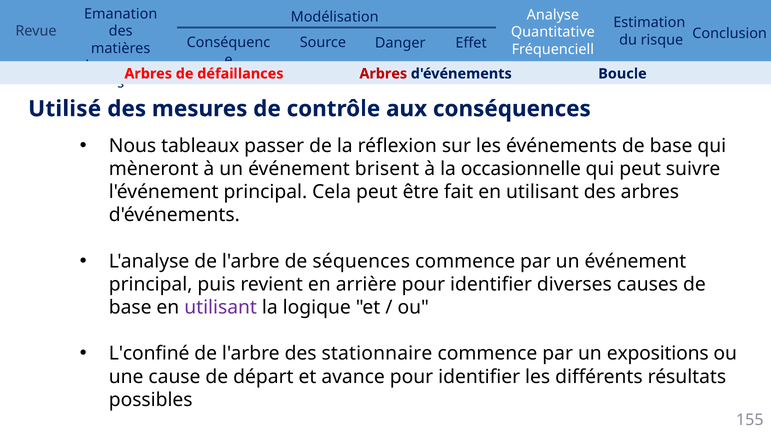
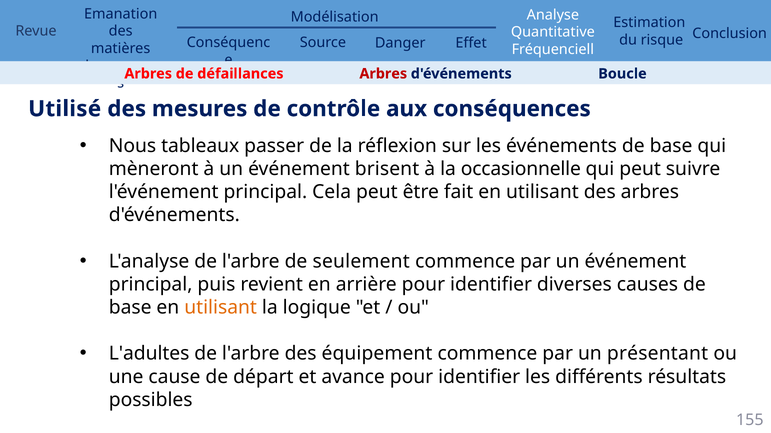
séquences: séquences -> seulement
utilisant at (221, 308) colour: purple -> orange
L'confiné: L'confiné -> L'adultes
stationnaire: stationnaire -> équipement
expositions: expositions -> présentant
